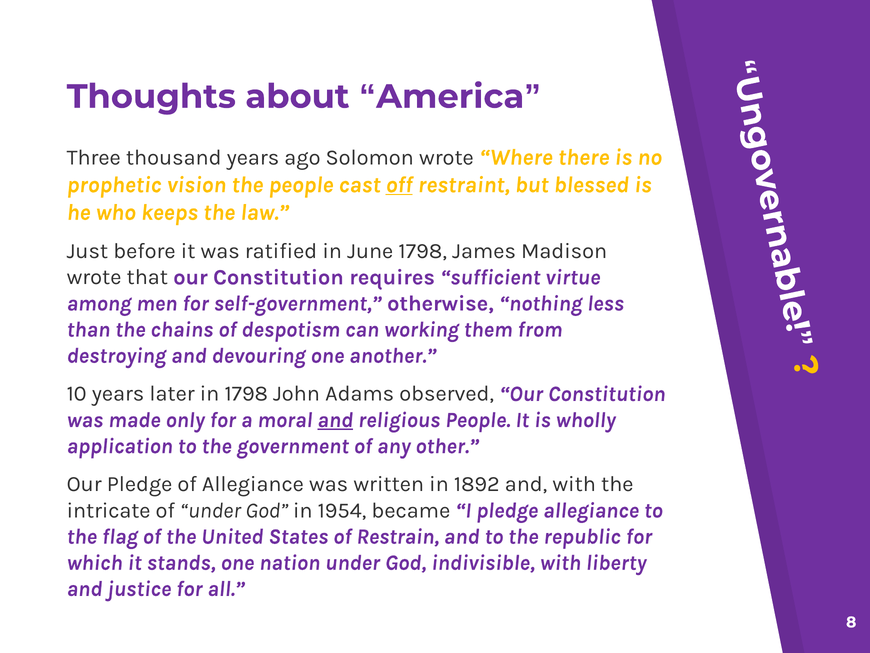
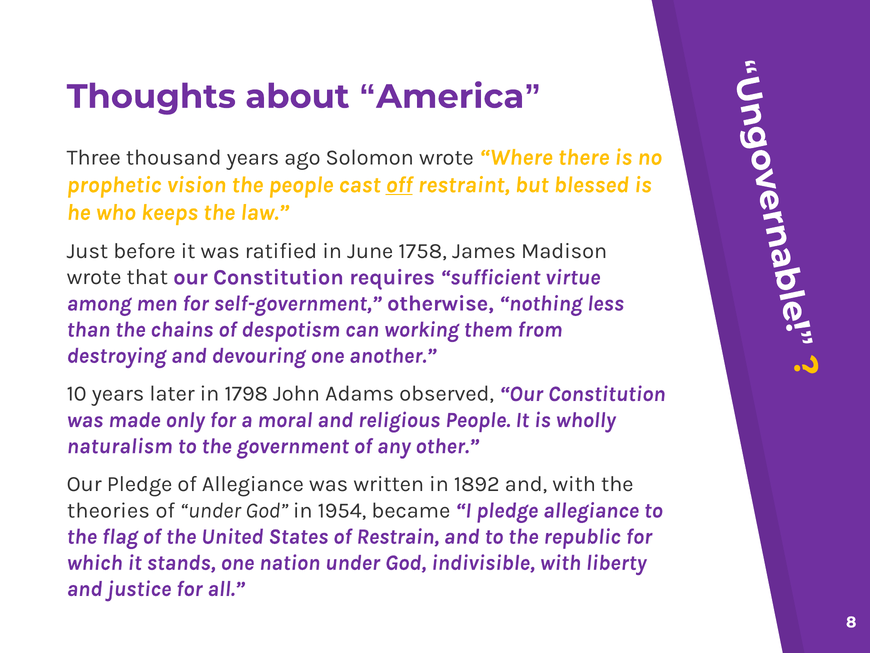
June 1798: 1798 -> 1758
and at (335, 420) underline: present -> none
application: application -> naturalism
intricate: intricate -> theories
